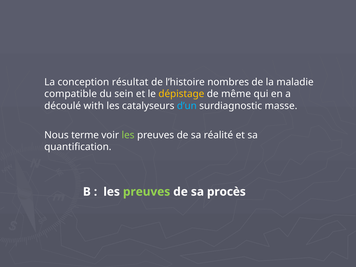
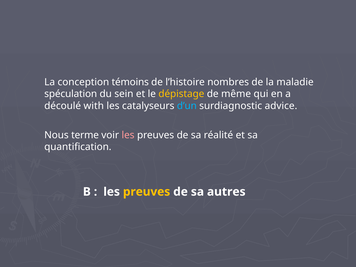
résultat: résultat -> témoins
compatible: compatible -> spéculation
masse: masse -> advice
les at (128, 135) colour: light green -> pink
preuves at (147, 192) colour: light green -> yellow
procès: procès -> autres
